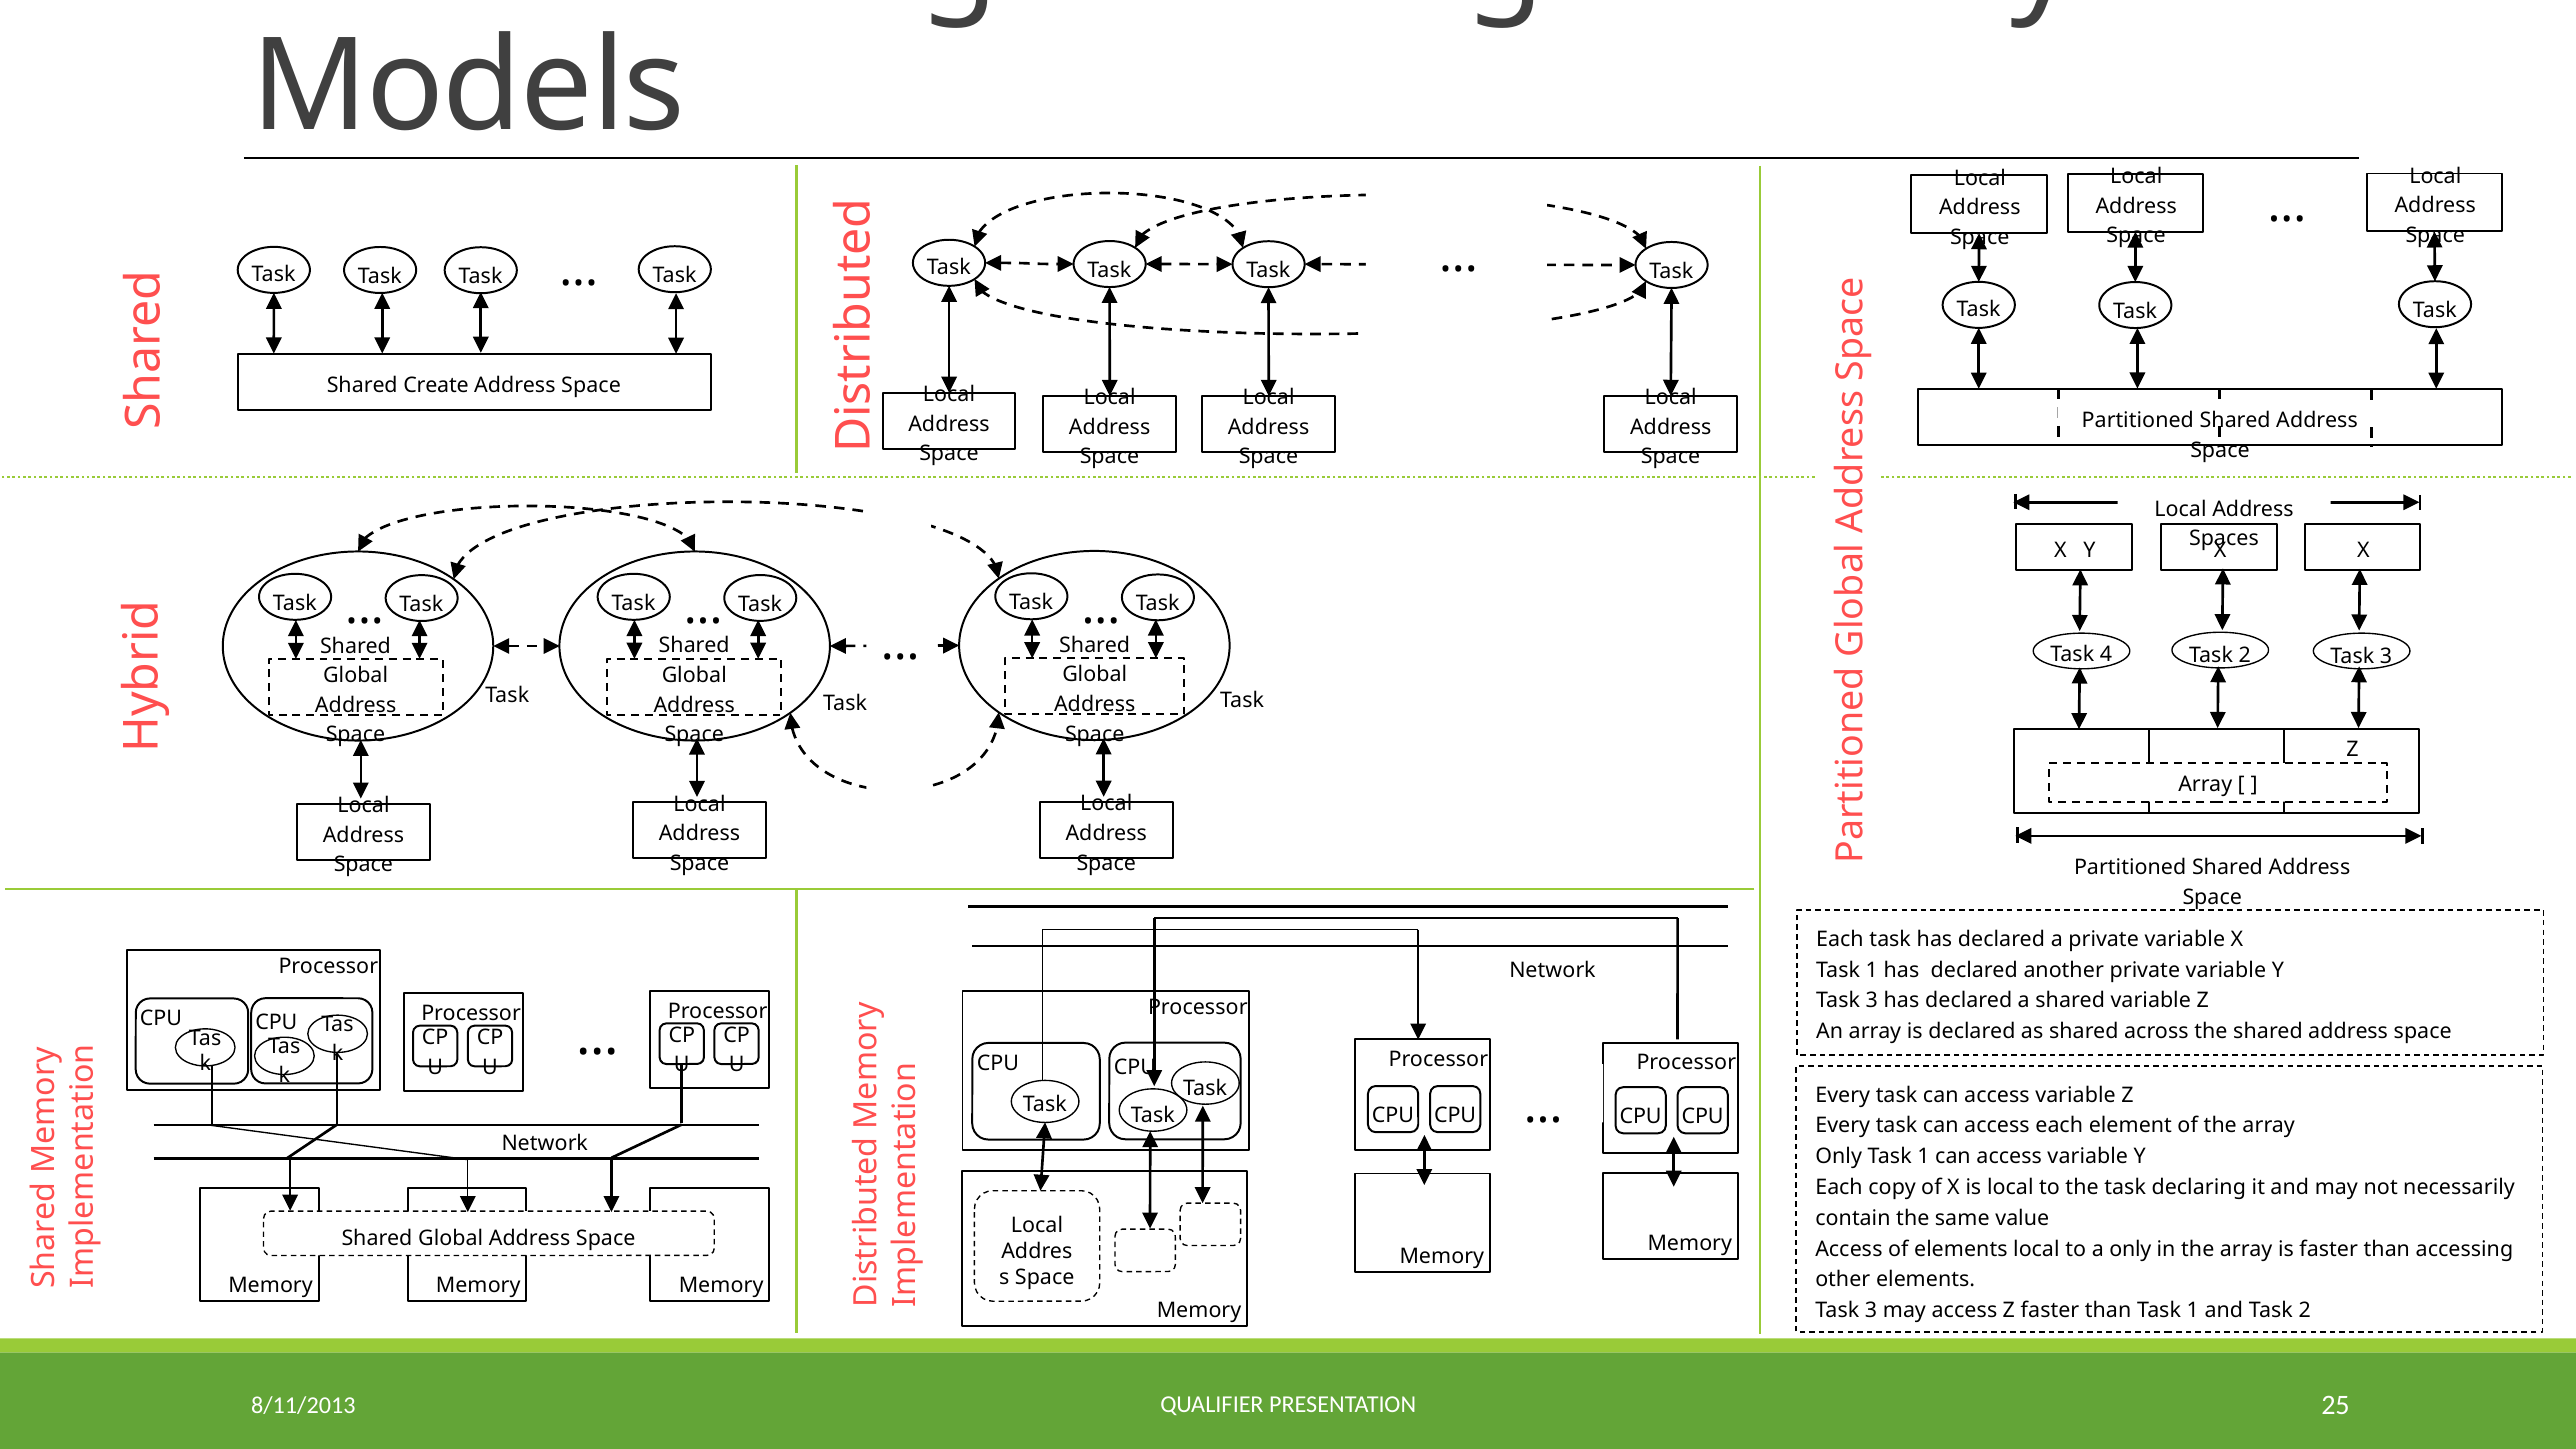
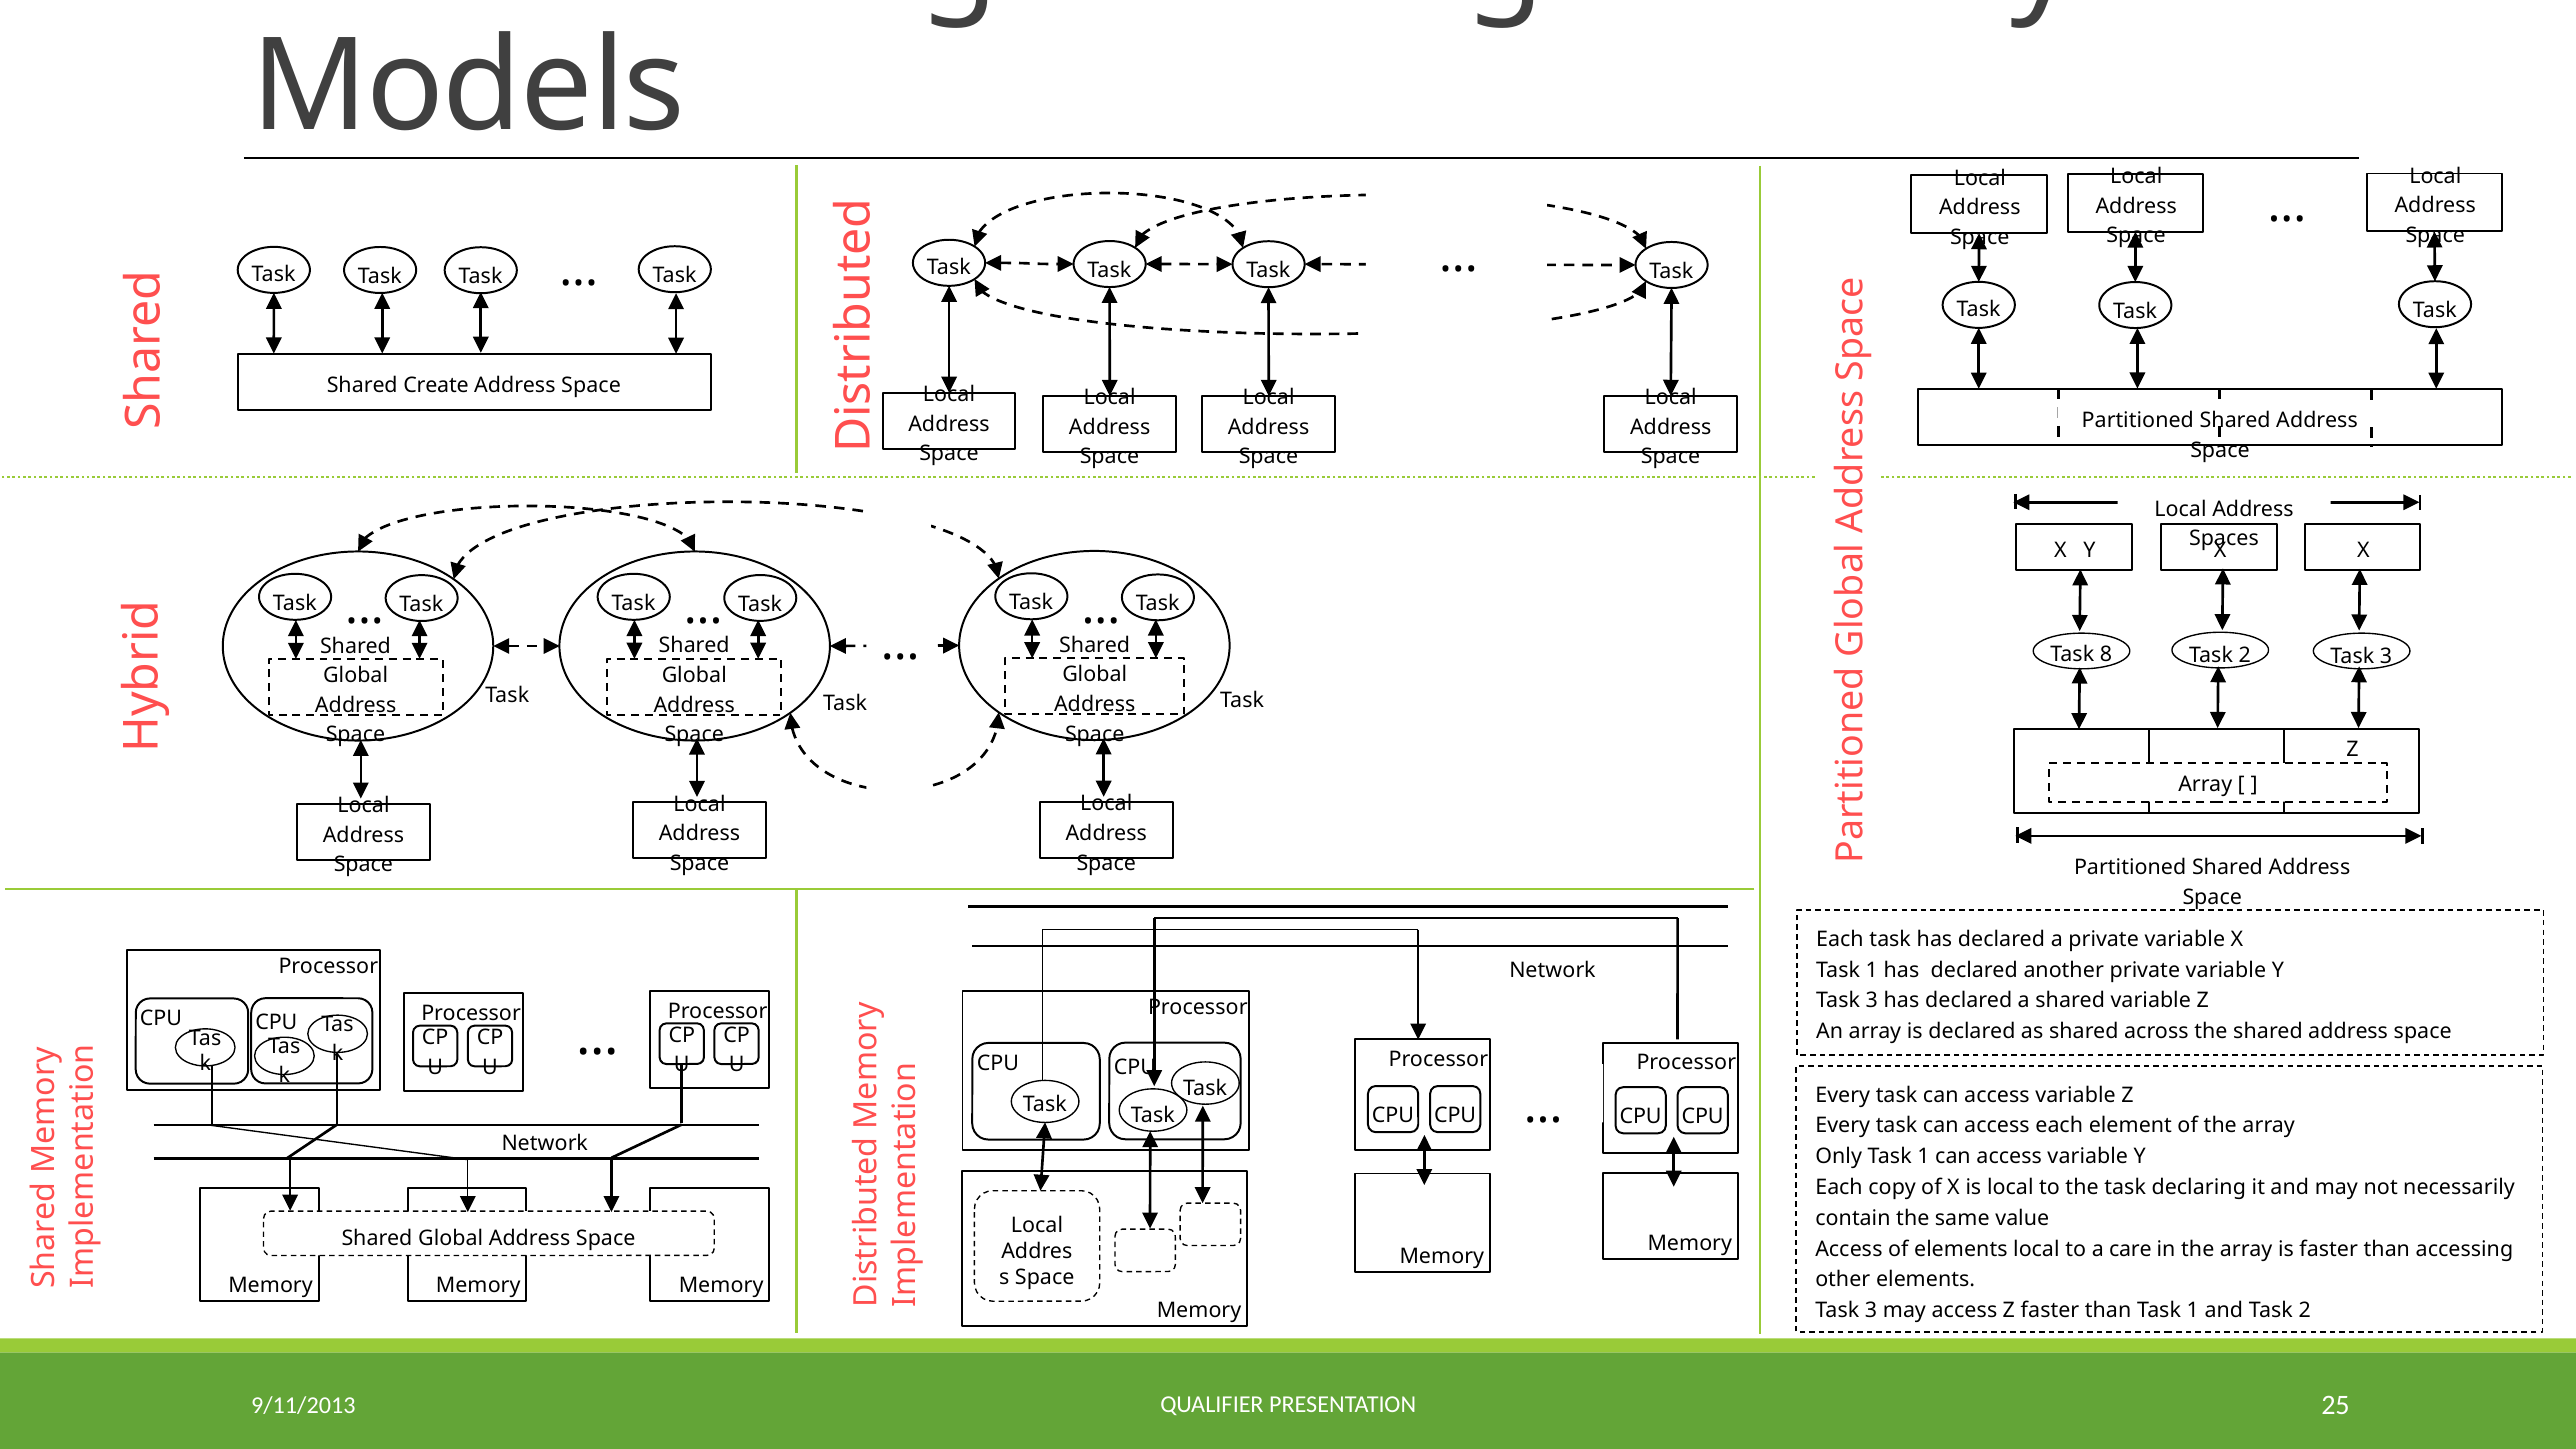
4: 4 -> 8
a only: only -> care
8/11/2013: 8/11/2013 -> 9/11/2013
